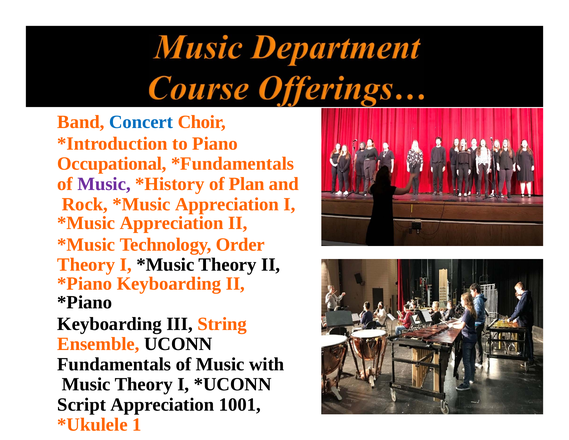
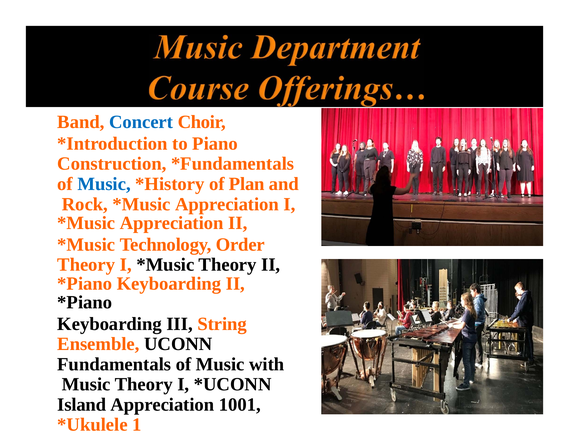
Occupational: Occupational -> Construction
Music at (104, 184) colour: purple -> blue
Script: Script -> Island
